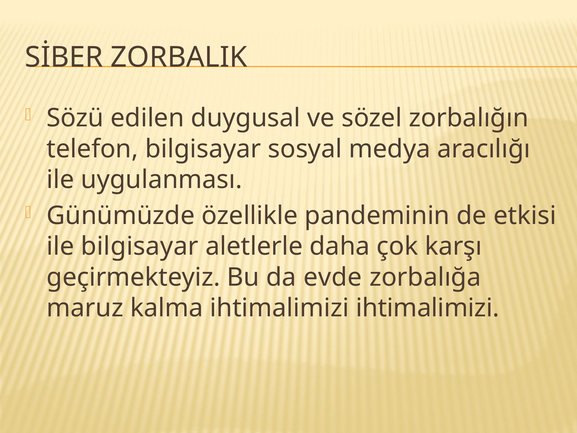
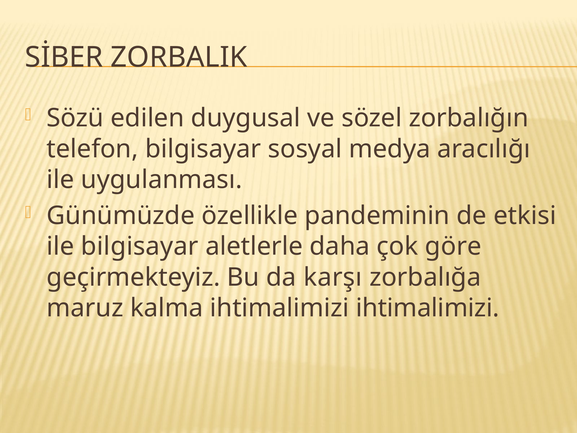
karşı: karşı -> göre
evde: evde -> karşı
